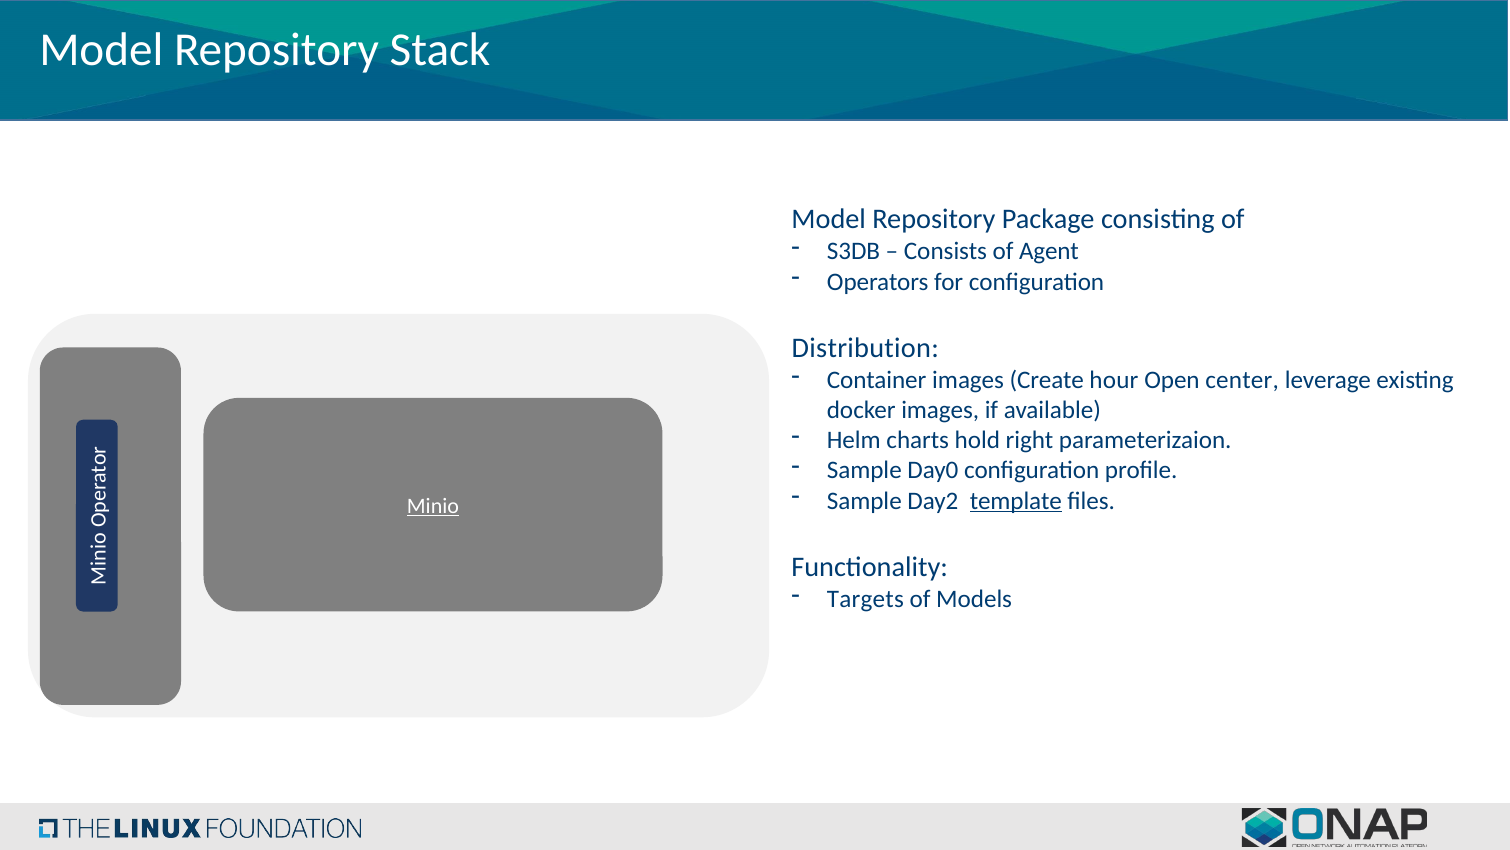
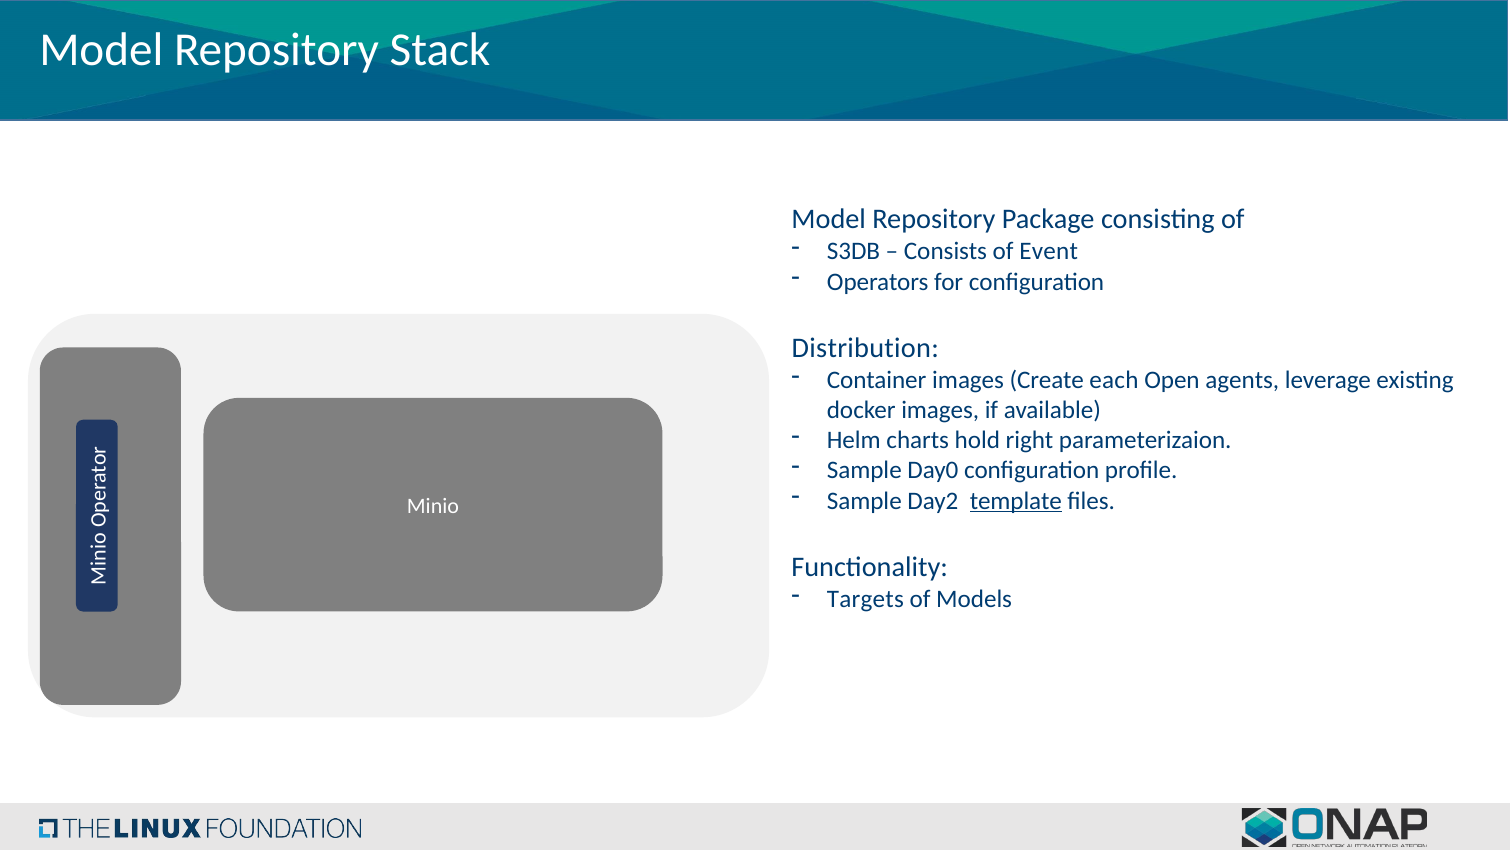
Agent: Agent -> Event
hour: hour -> each
center: center -> agents
Minio underline: present -> none
